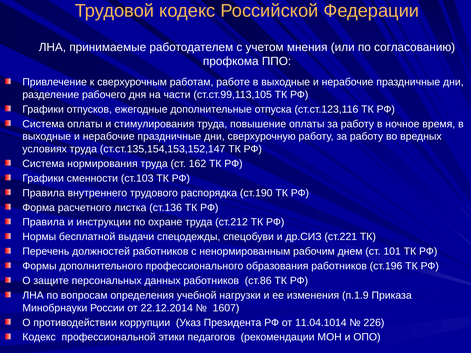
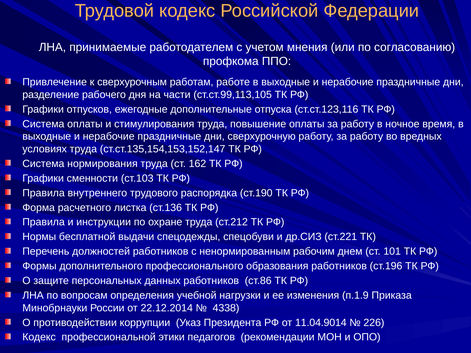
1607: 1607 -> 4338
11.04.1014: 11.04.1014 -> 11.04.9014
